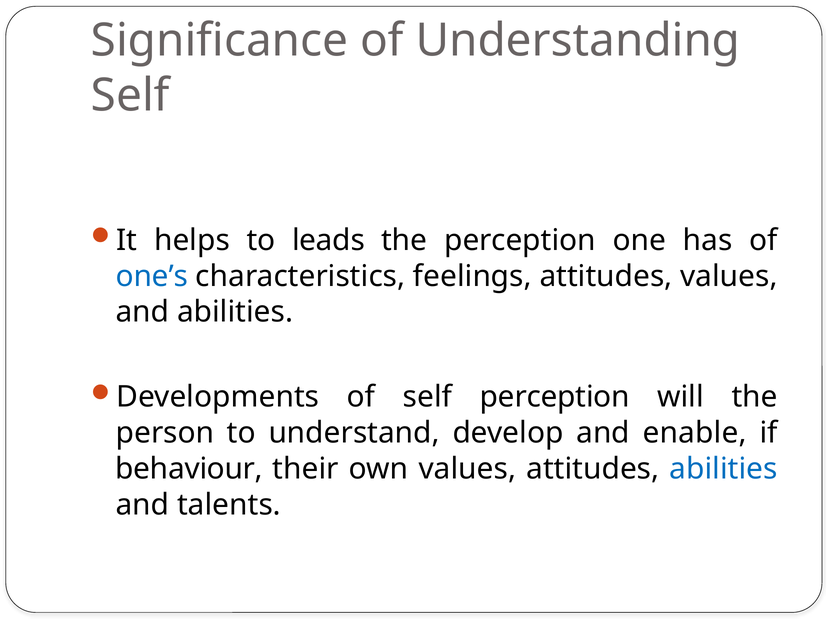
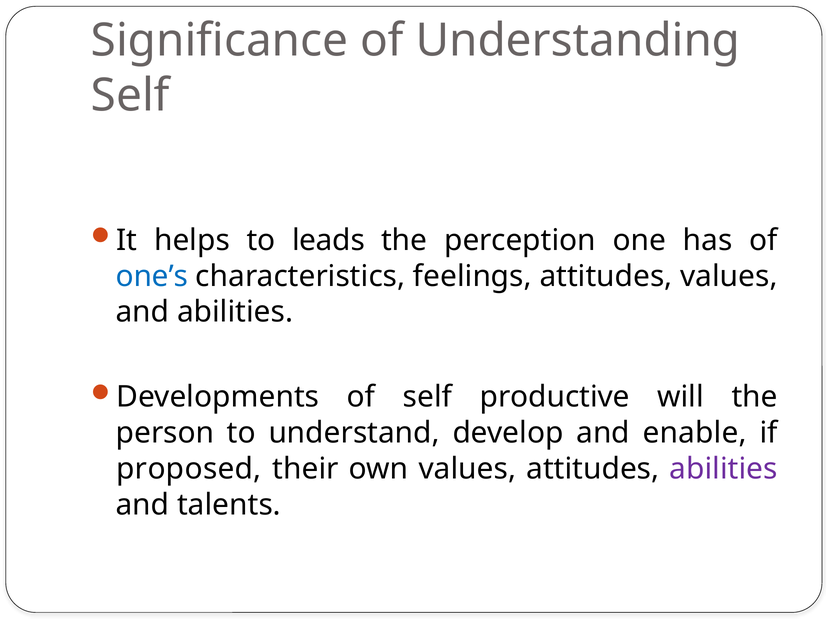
self perception: perception -> productive
behaviour: behaviour -> proposed
abilities at (723, 469) colour: blue -> purple
